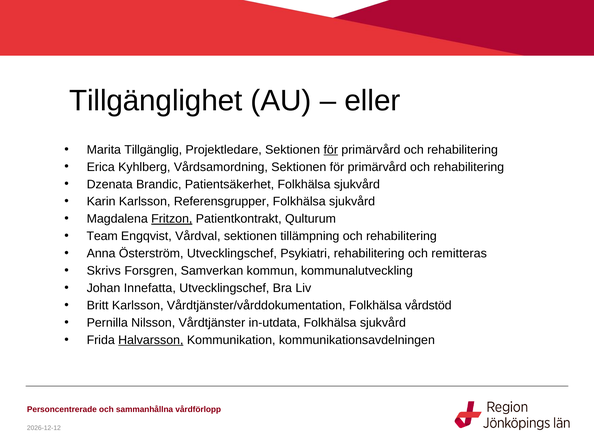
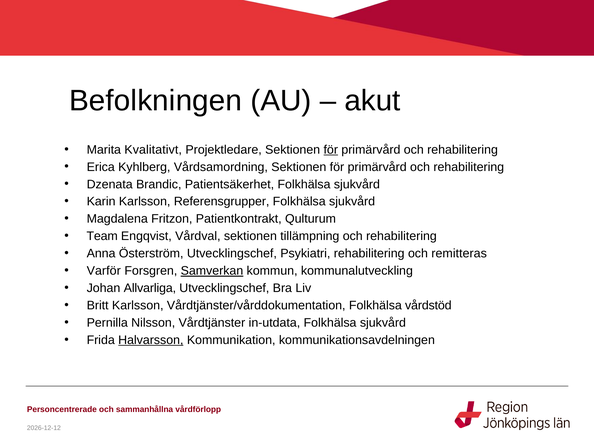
Tillgänglighet: Tillgänglighet -> Befolkningen
eller: eller -> akut
Tillgänglig: Tillgänglig -> Kvalitativt
Fritzon underline: present -> none
Skrivs: Skrivs -> Varför
Samverkan underline: none -> present
Innefatta: Innefatta -> Allvarliga
